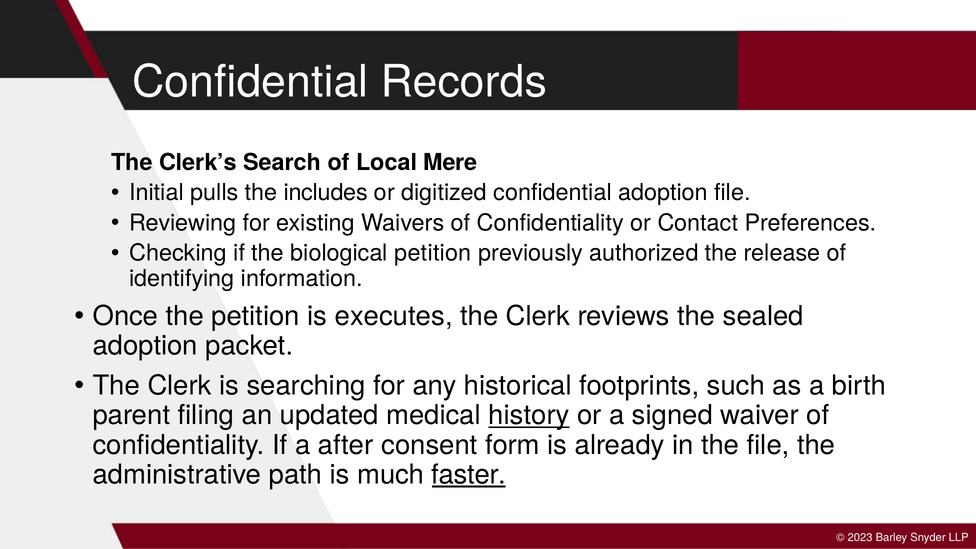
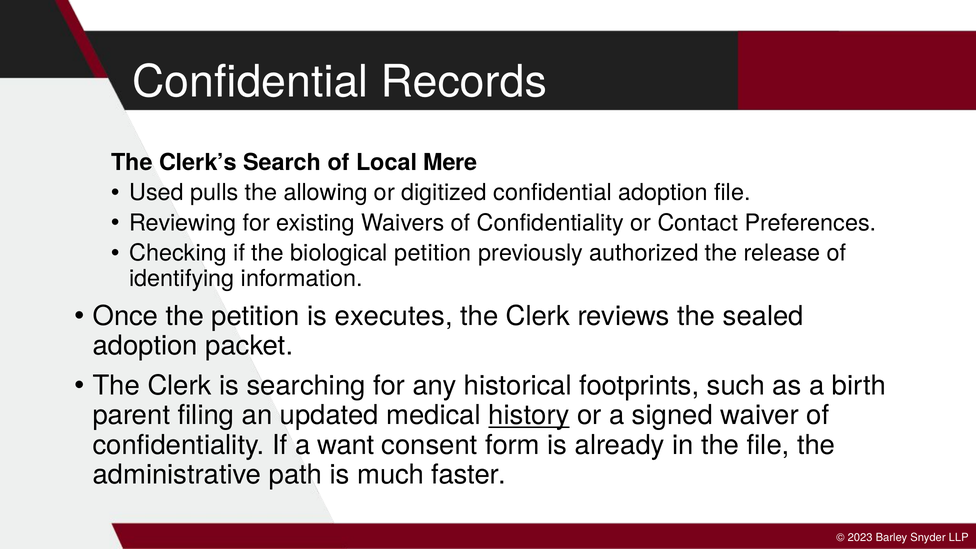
Initial: Initial -> Used
includes: includes -> allowing
after: after -> want
faster underline: present -> none
